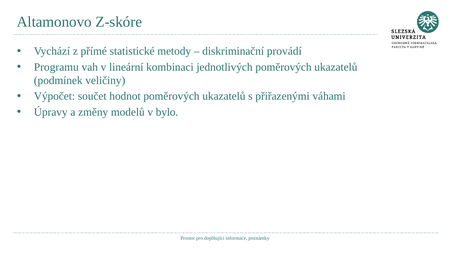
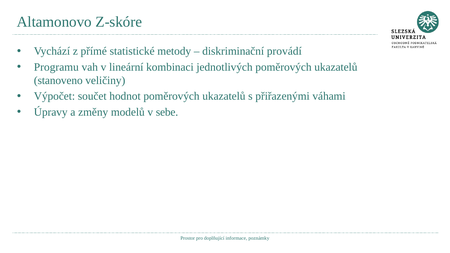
podmínek: podmínek -> stanoveno
bylo: bylo -> sebe
